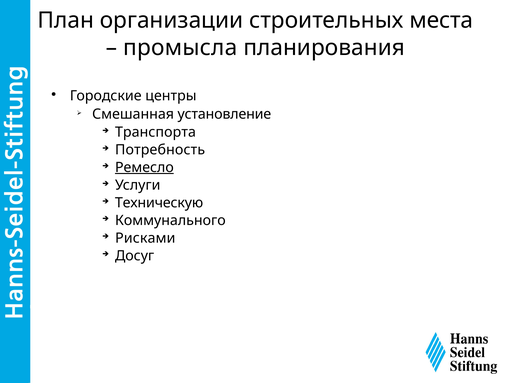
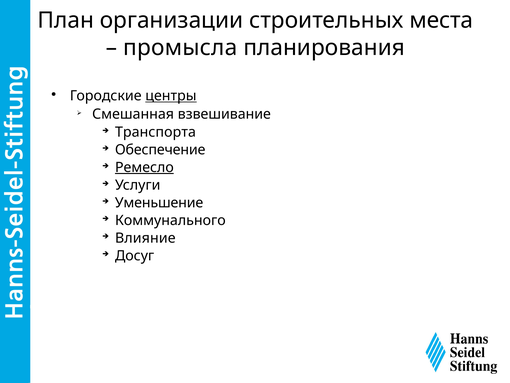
центры underline: none -> present
установление: установление -> взвешивание
Потребность: Потребность -> Обеспечение
Техническую: Техническую -> Уменьшение
Рисками: Рисками -> Влияние
